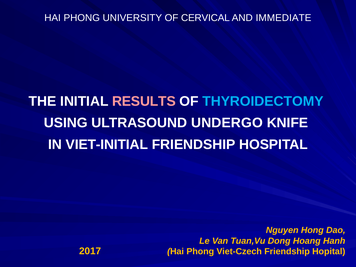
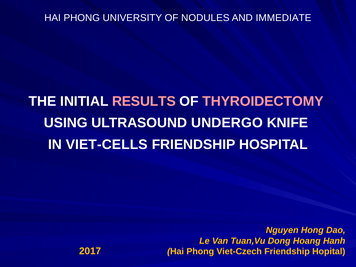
CERVICAL: CERVICAL -> NODULES
THYROIDECTOMY colour: light blue -> pink
VIET-INITIAL: VIET-INITIAL -> VIET-CELLS
